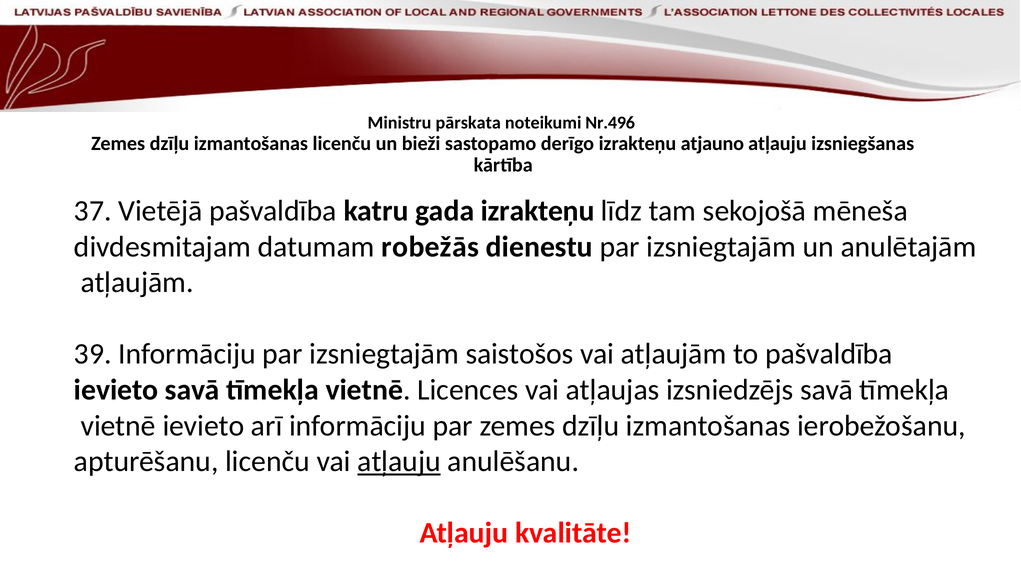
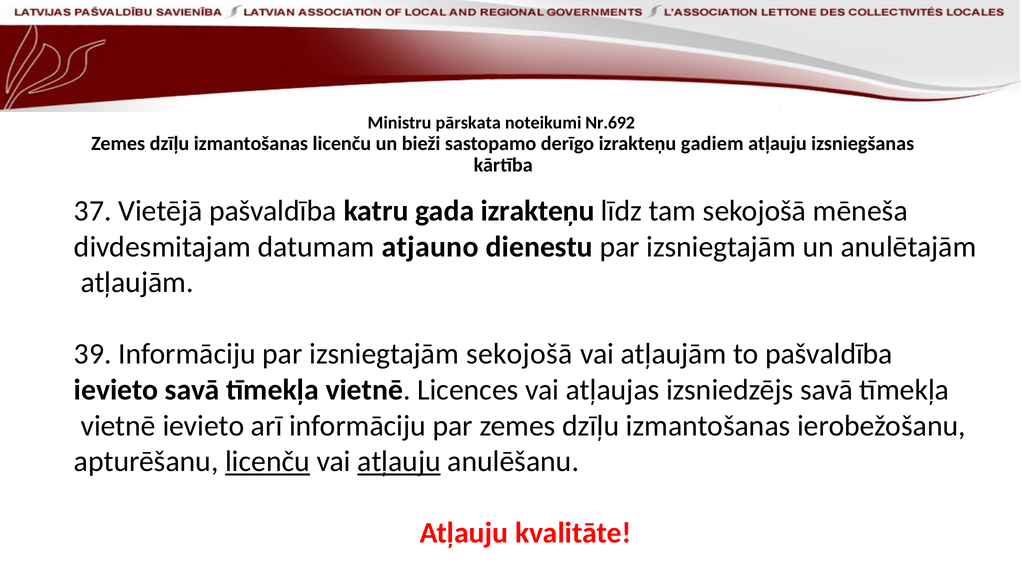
Nr.496: Nr.496 -> Nr.692
atjauno: atjauno -> gadiem
robežās: robežās -> atjauno
izsniegtajām saistošos: saistošos -> sekojošā
licenču at (268, 461) underline: none -> present
